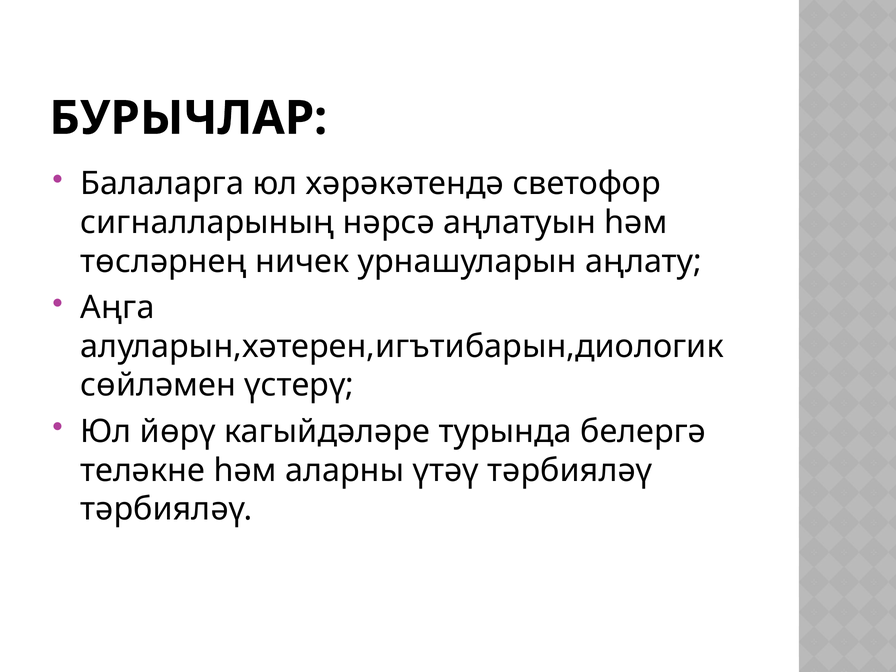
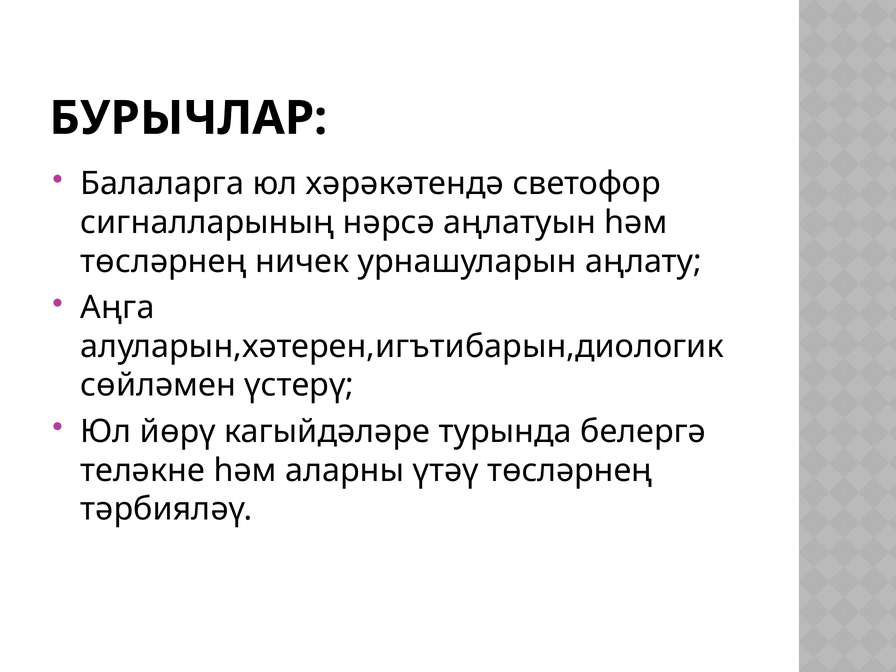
үтәү тәрбияләү: тәрбияләү -> төсләрнең
